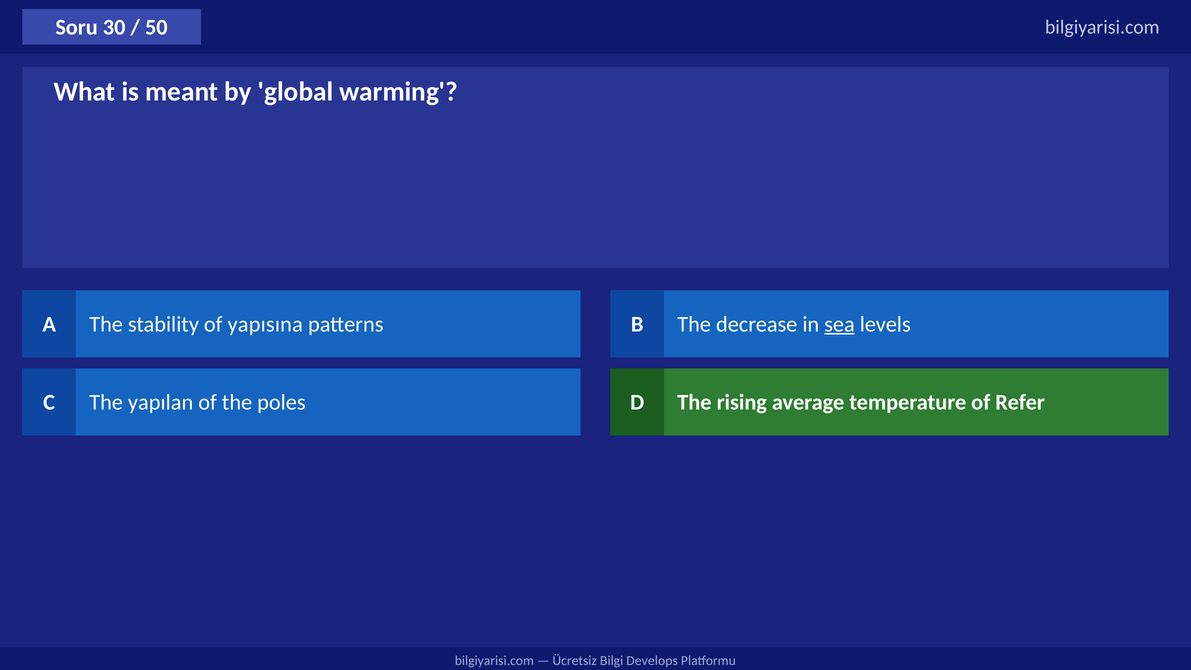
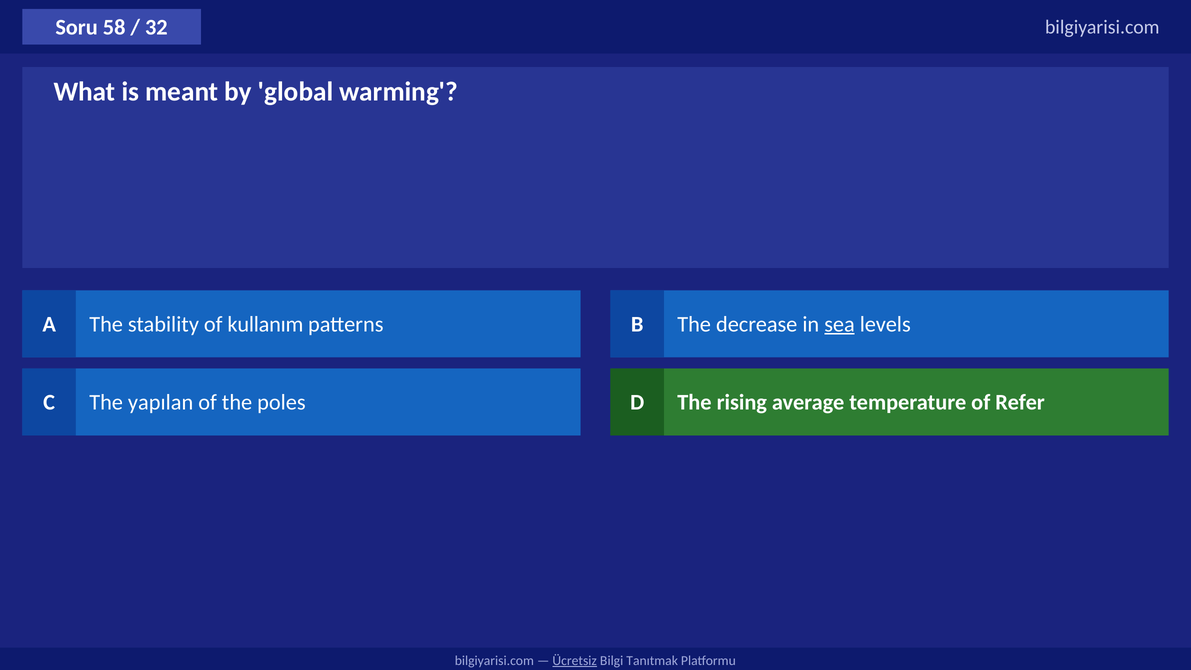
30: 30 -> 58
50: 50 -> 32
yapısına: yapısına -> kullanım
Ücretsiz underline: none -> present
Develops: Develops -> Tanıtmak
